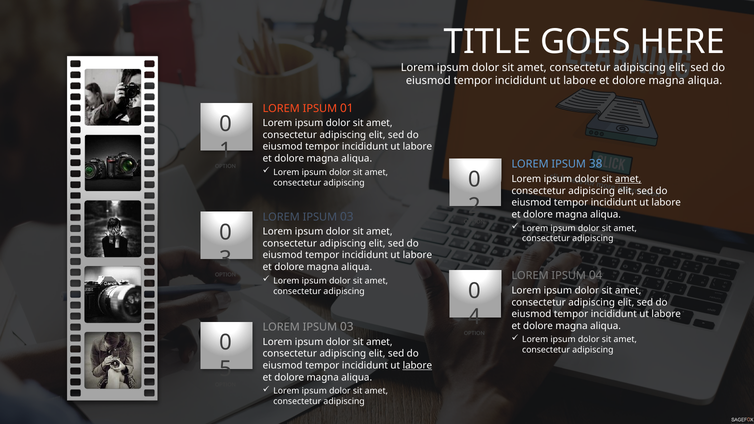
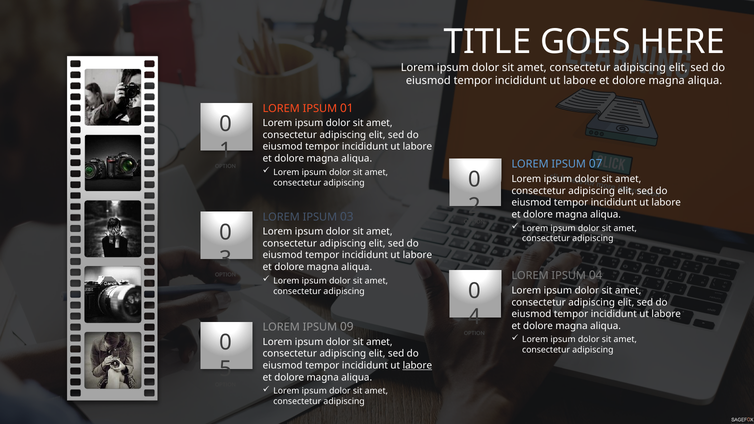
38: 38 -> 07
amet at (628, 179) underline: present -> none
03 at (347, 327): 03 -> 09
